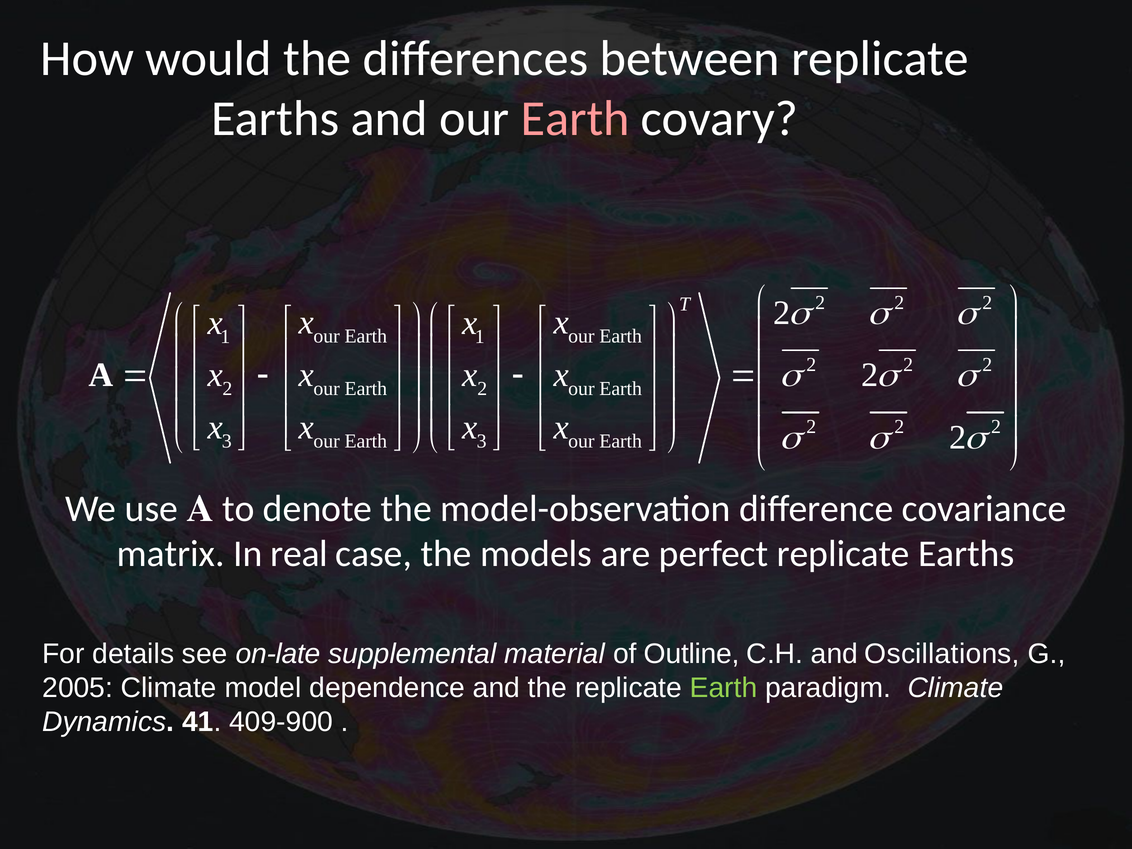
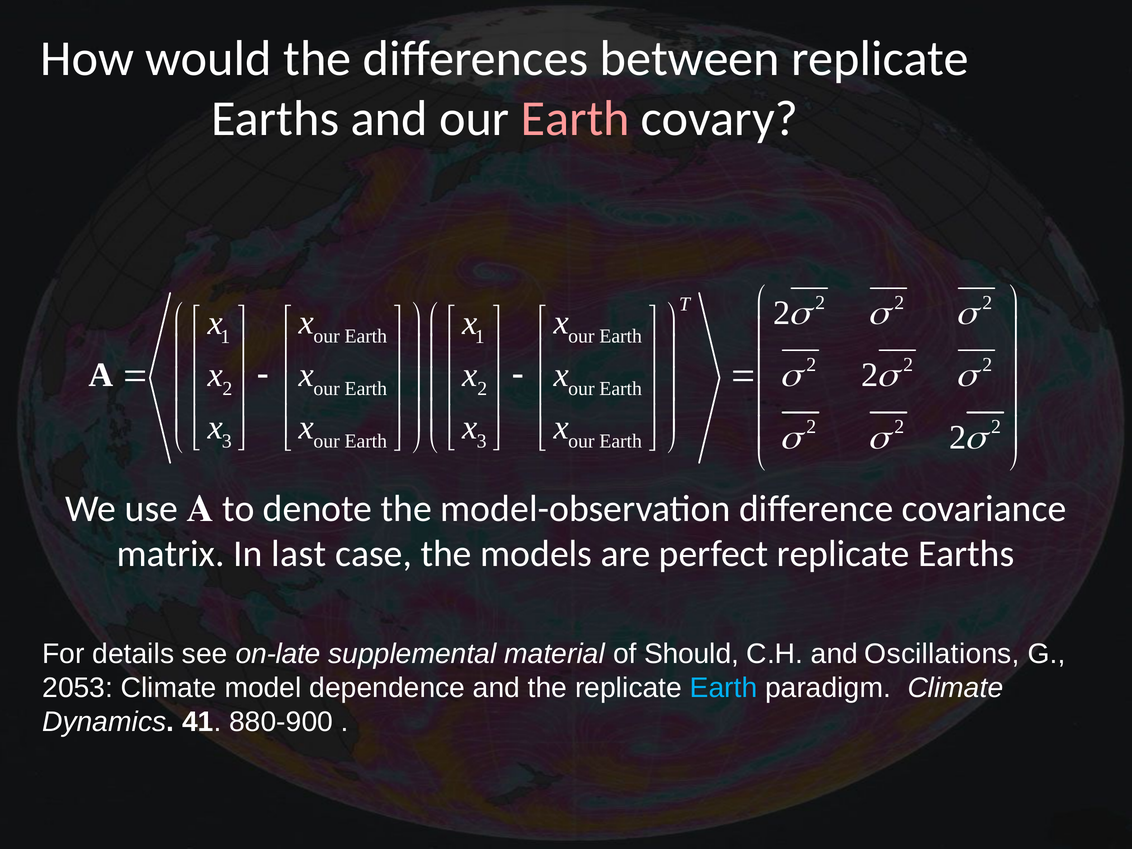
real: real -> last
Outline: Outline -> Should
2005: 2005 -> 2053
Earth at (724, 688) colour: light green -> light blue
409-900: 409-900 -> 880-900
